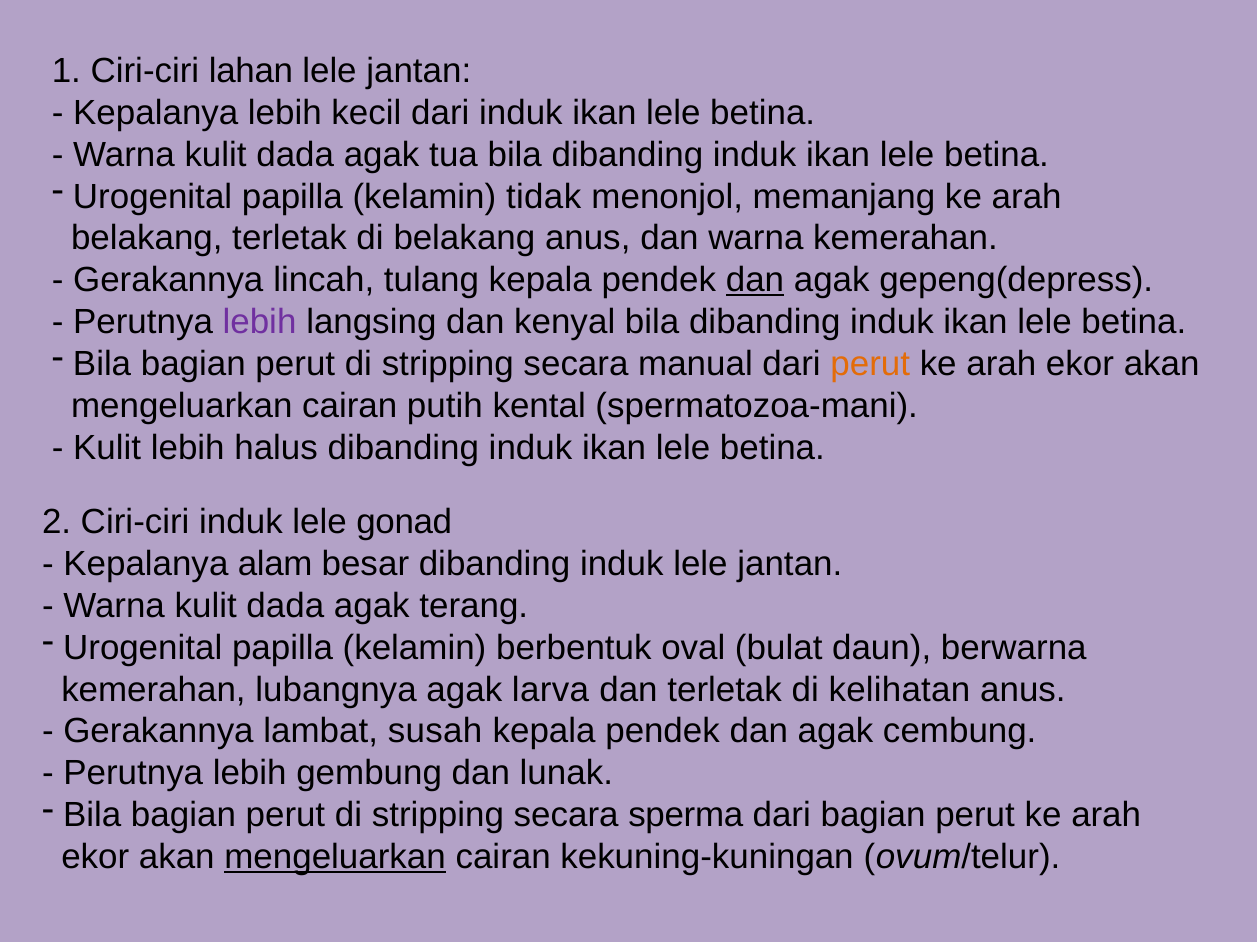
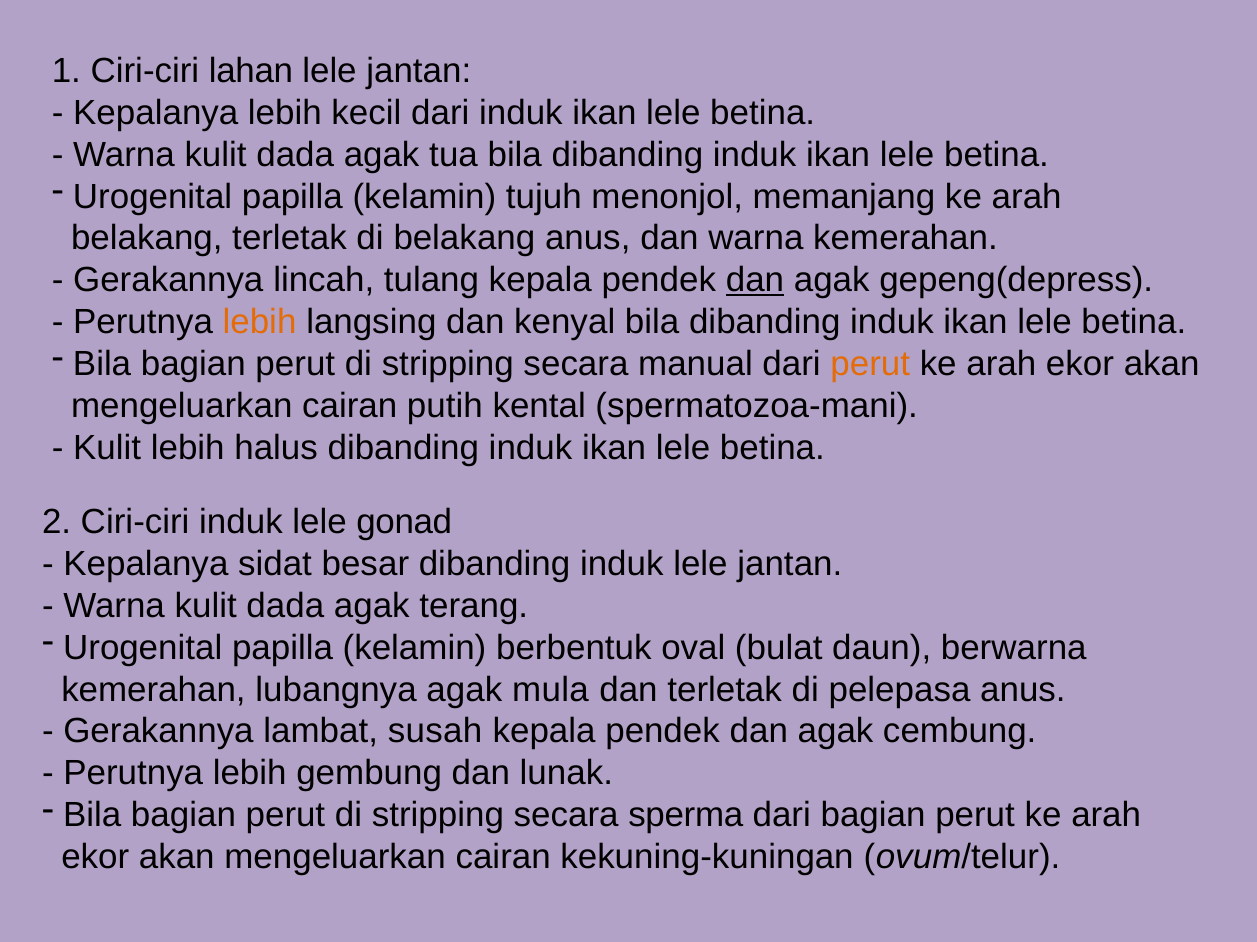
tidak: tidak -> tujuh
lebih at (260, 322) colour: purple -> orange
alam: alam -> sidat
larva: larva -> mula
kelihatan: kelihatan -> pelepasa
mengeluarkan at (335, 858) underline: present -> none
